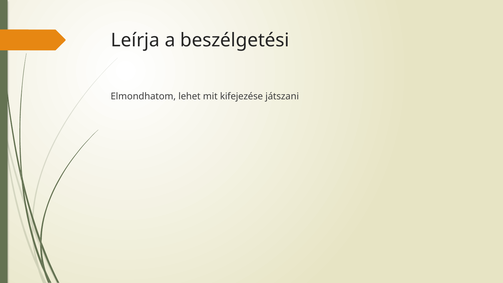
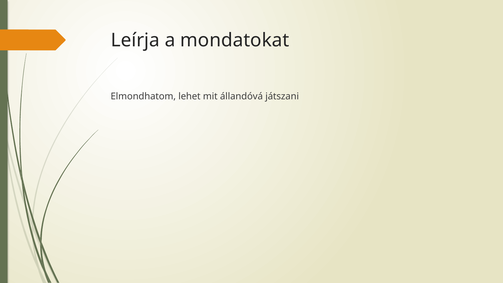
beszélgetési: beszélgetési -> mondatokat
kifejezése: kifejezése -> állandóvá
